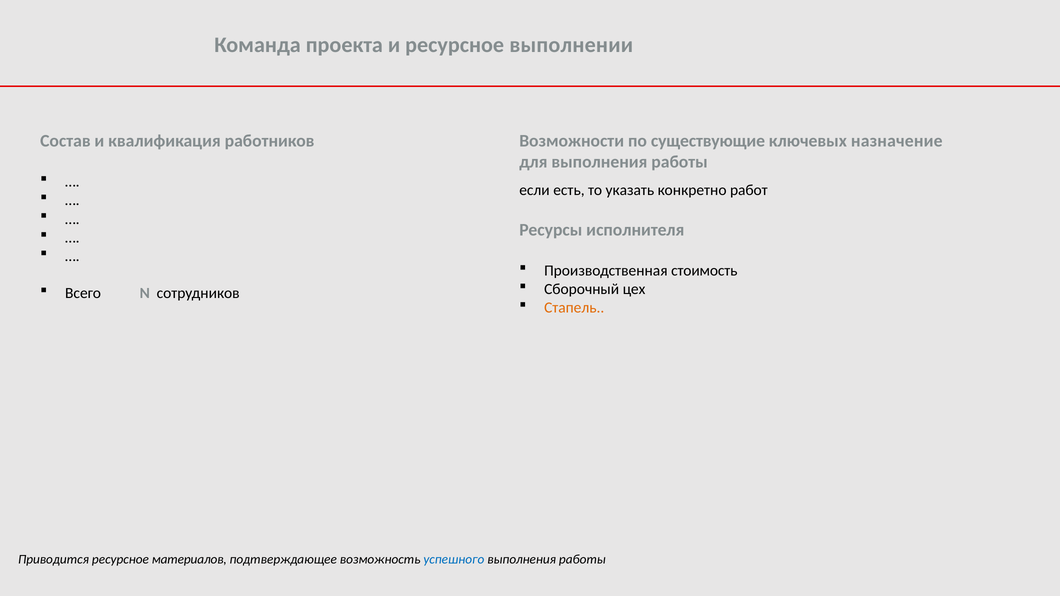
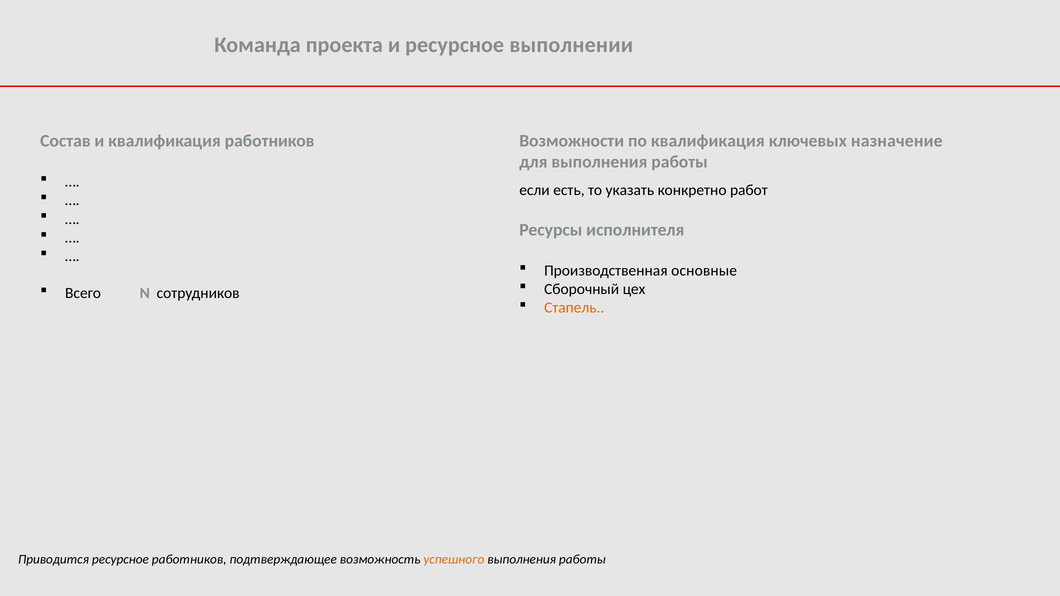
по существующие: существующие -> квалификация
стоимость: стоимость -> основные
ресурсное материалов: материалов -> работников
успешного colour: blue -> orange
